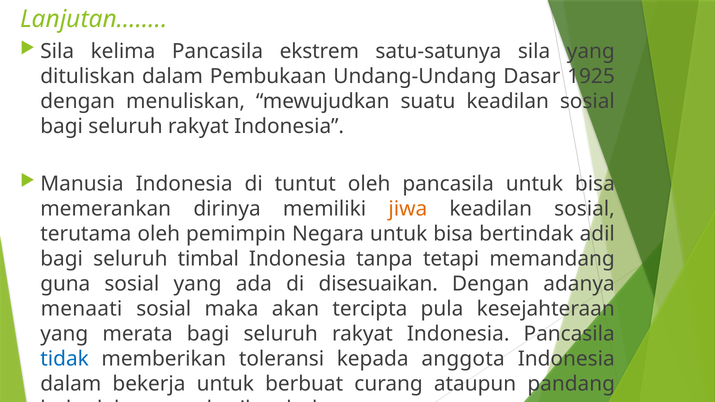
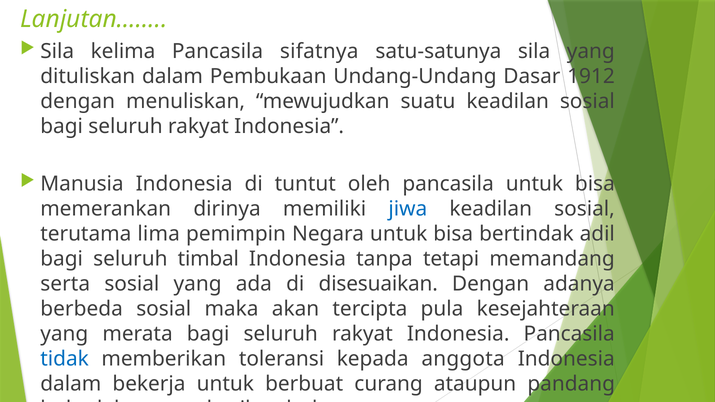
ekstrem: ekstrem -> sifatnya
1925: 1925 -> 1912
jiwa colour: orange -> blue
terutama oleh: oleh -> lima
guna: guna -> serta
menaati: menaati -> berbeda
